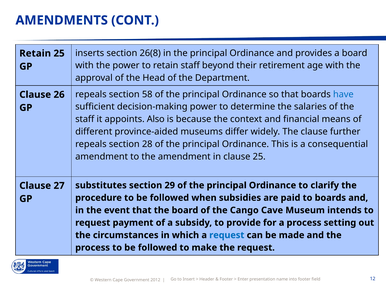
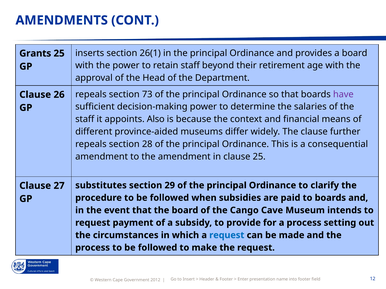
26(8: 26(8 -> 26(1
Retain at (35, 53): Retain -> Grants
58: 58 -> 73
have colour: blue -> purple
